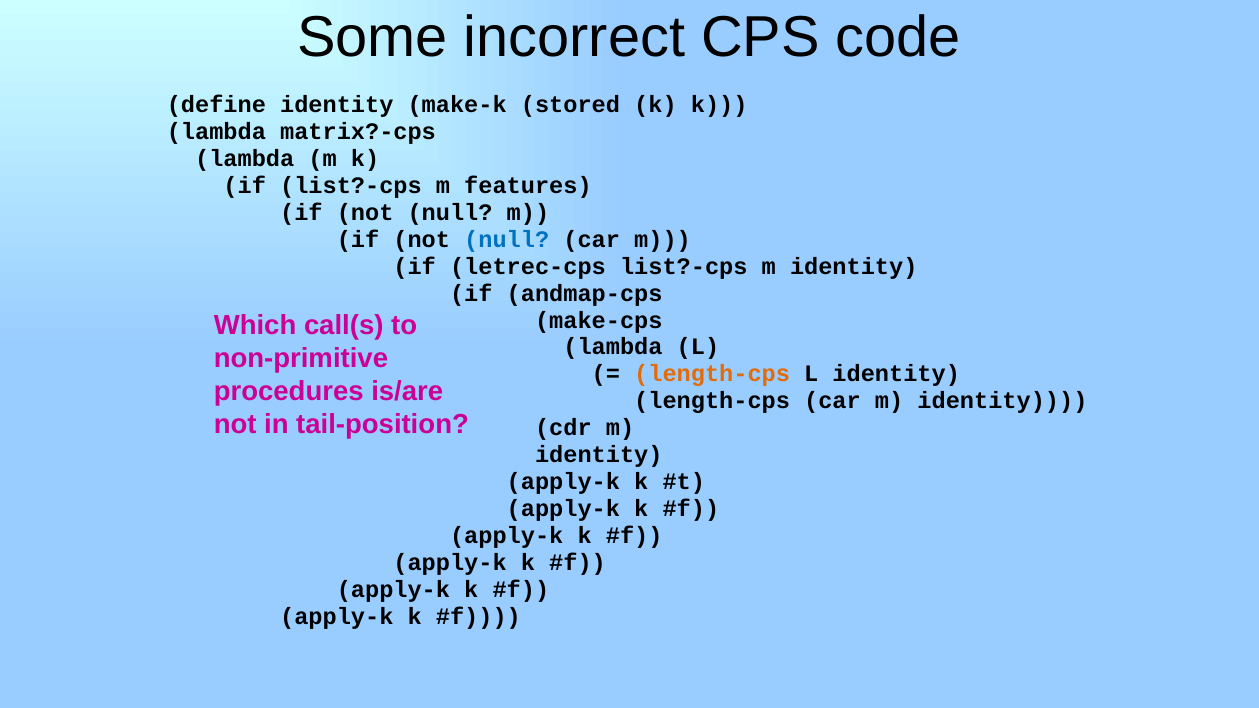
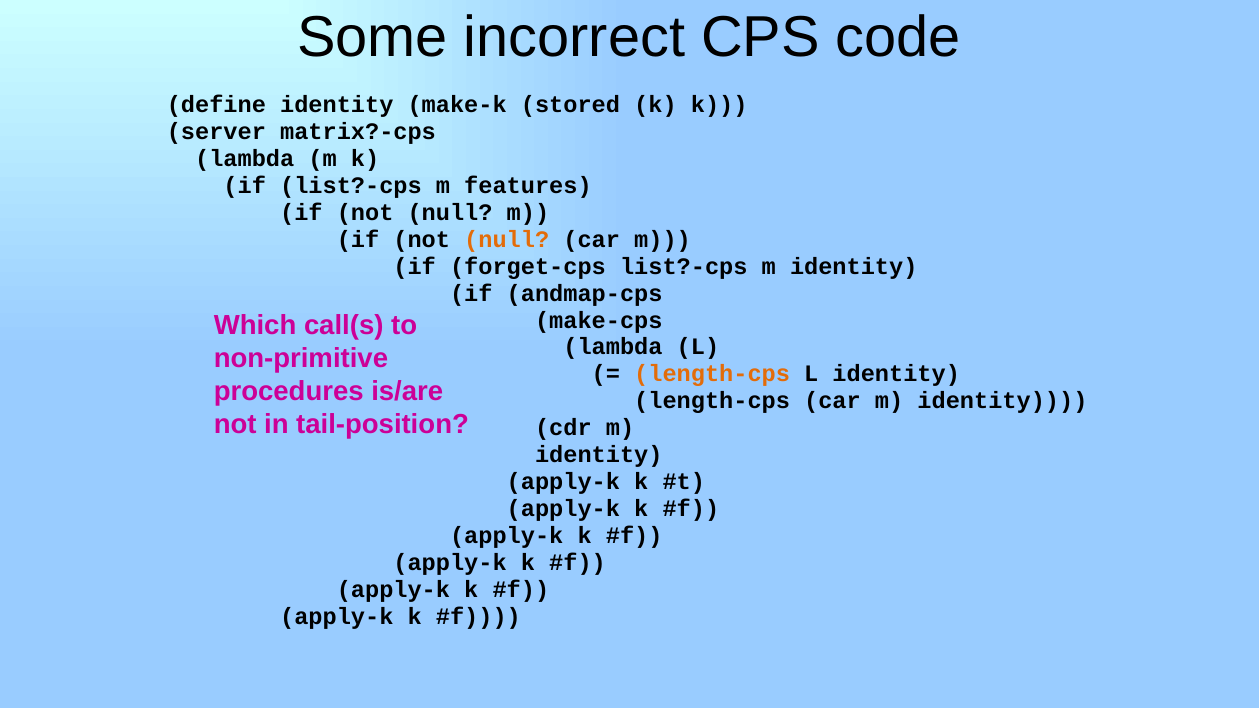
lambda at (216, 132): lambda -> server
null at (507, 240) colour: blue -> orange
letrec-cps: letrec-cps -> forget-cps
